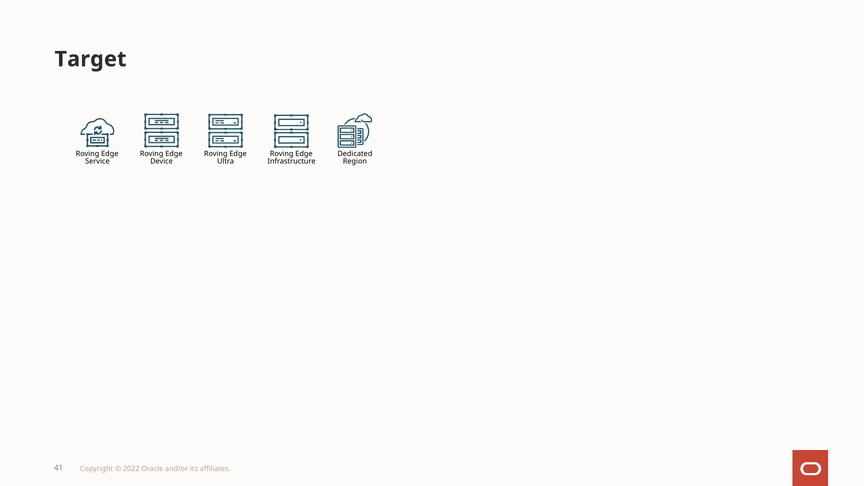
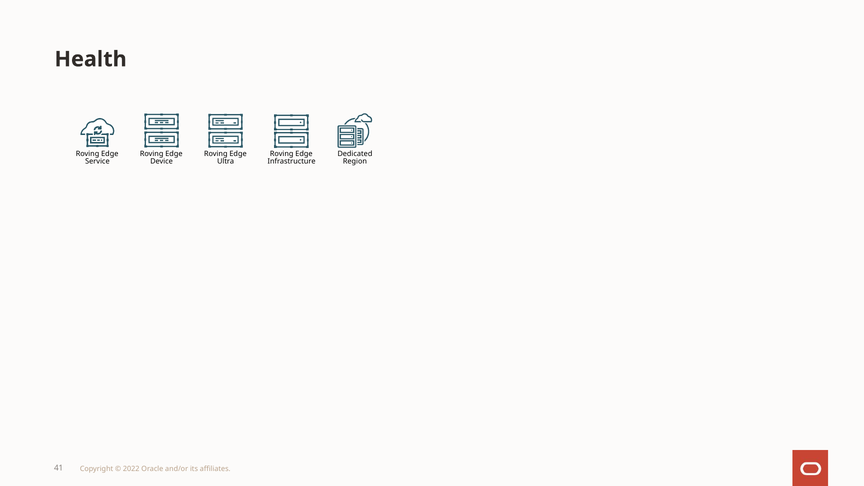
Target: Target -> Health
